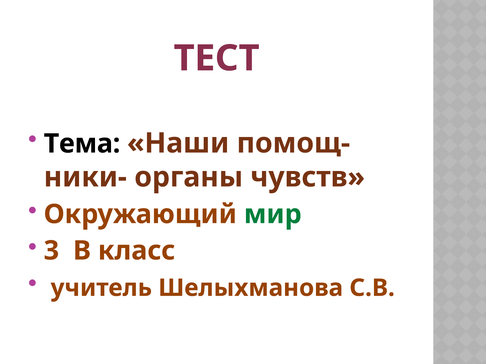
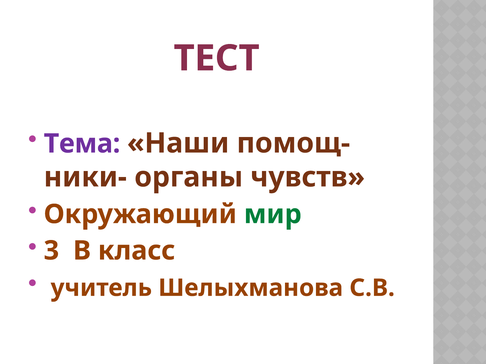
Тема colour: black -> purple
